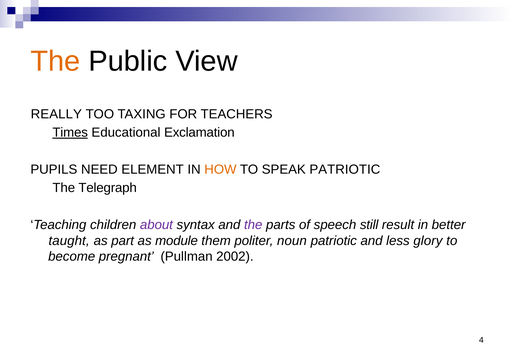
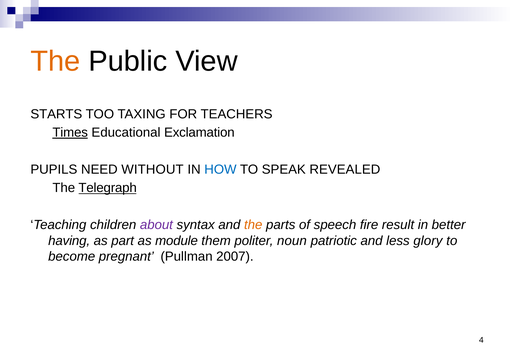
REALLY: REALLY -> STARTS
ELEMENT: ELEMENT -> WITHOUT
HOW colour: orange -> blue
SPEAK PATRIOTIC: PATRIOTIC -> REVEALED
Telegraph underline: none -> present
the at (253, 225) colour: purple -> orange
still: still -> fire
taught: taught -> having
2002: 2002 -> 2007
